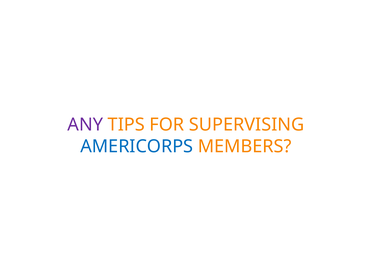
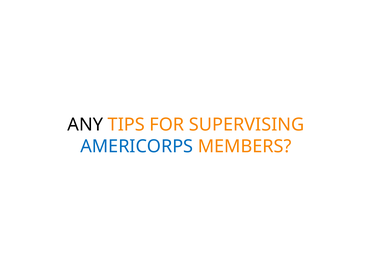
ANY colour: purple -> black
